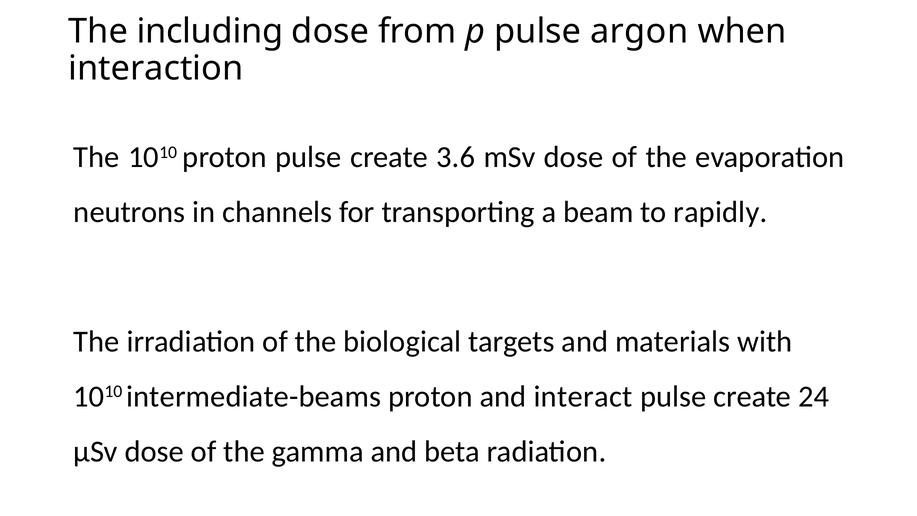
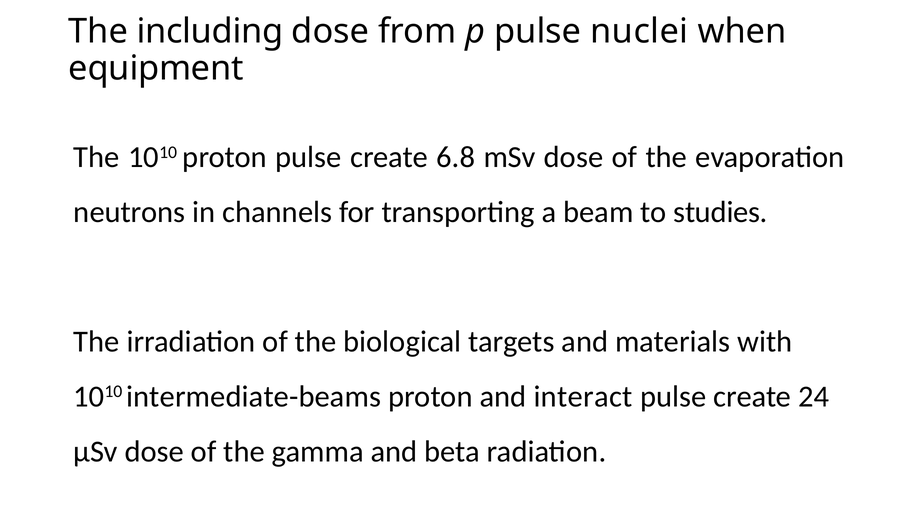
argon: argon -> nuclei
interaction: interaction -> equipment
3.6: 3.6 -> 6.8
rapidly: rapidly -> studies
